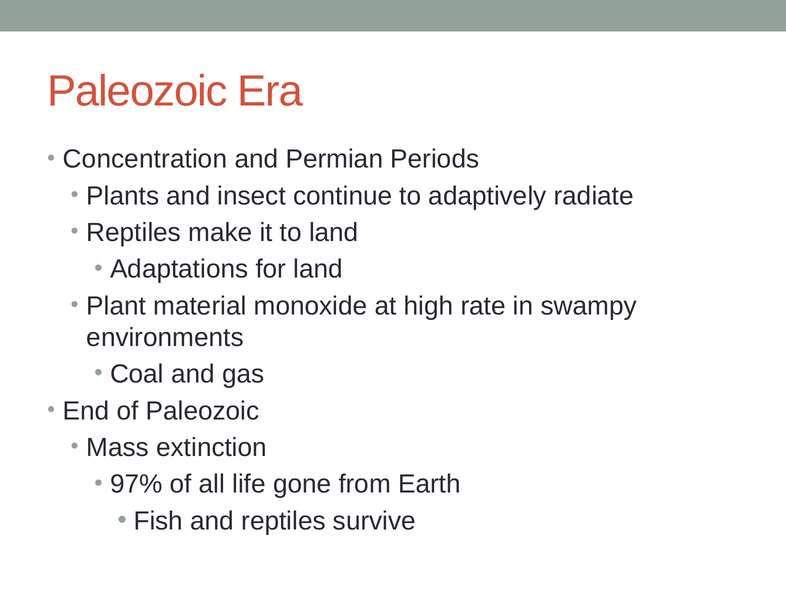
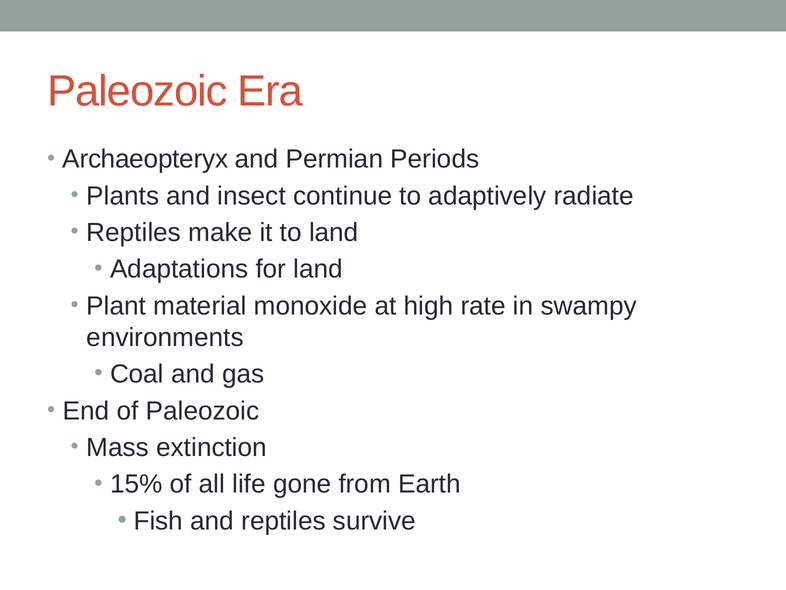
Concentration: Concentration -> Archaeopteryx
97%: 97% -> 15%
